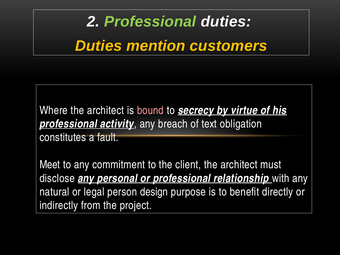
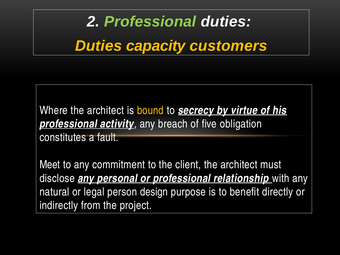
mention: mention -> capacity
bound colour: pink -> yellow
text: text -> five
